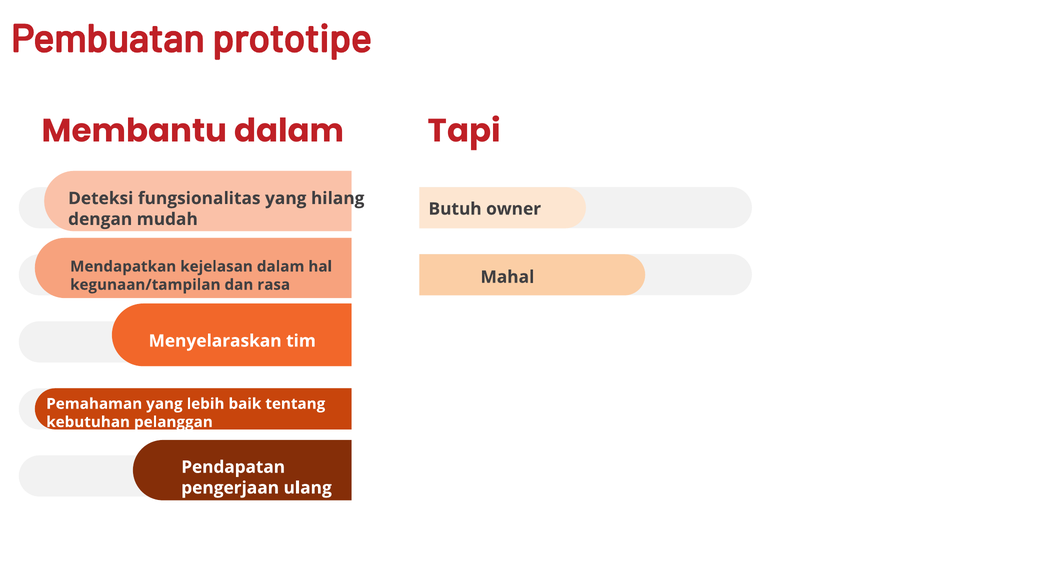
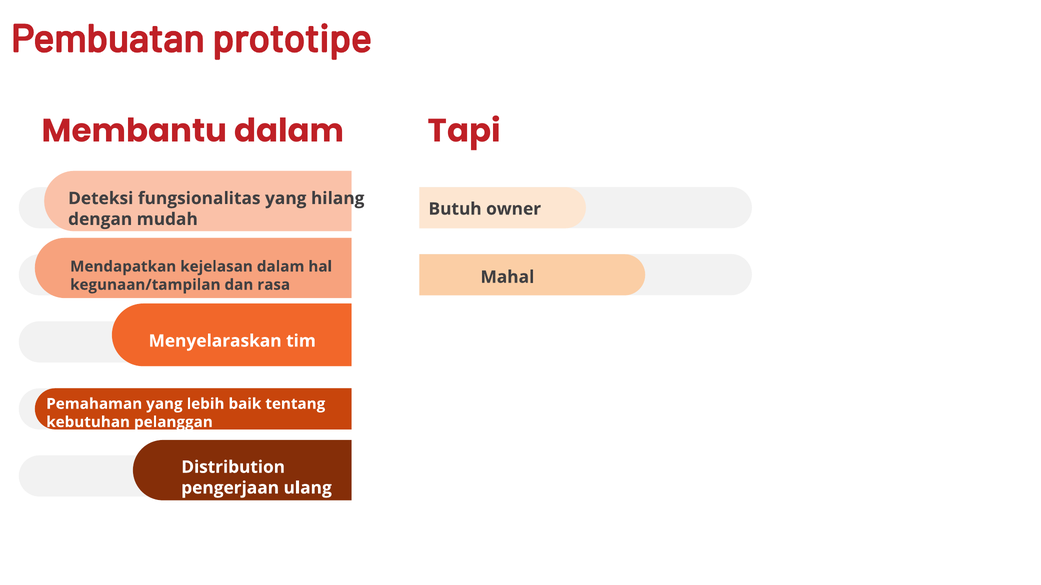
Pendapatan: Pendapatan -> Distribution
